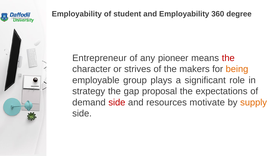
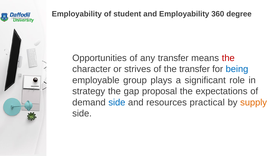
Entrepreneur: Entrepreneur -> Opportunities
any pioneer: pioneer -> transfer
the makers: makers -> transfer
being colour: orange -> blue
side at (117, 102) colour: red -> blue
motivate: motivate -> practical
